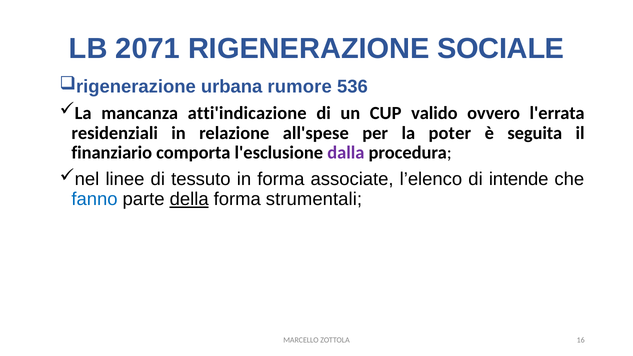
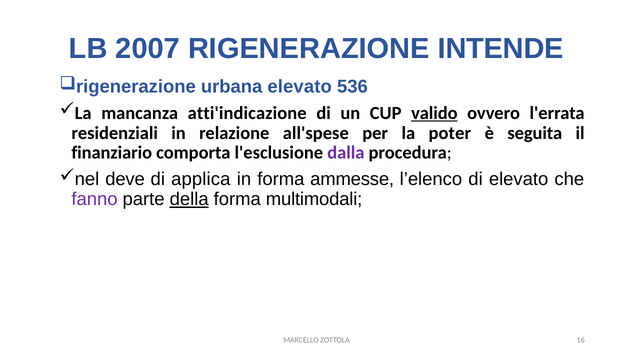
2071: 2071 -> 2007
SOCIALE: SOCIALE -> INTENDE
urbana rumore: rumore -> elevato
valido underline: none -> present
linee: linee -> deve
tessuto: tessuto -> applica
associate: associate -> ammesse
di intende: intende -> elevato
fanno colour: blue -> purple
strumentali: strumentali -> multimodali
